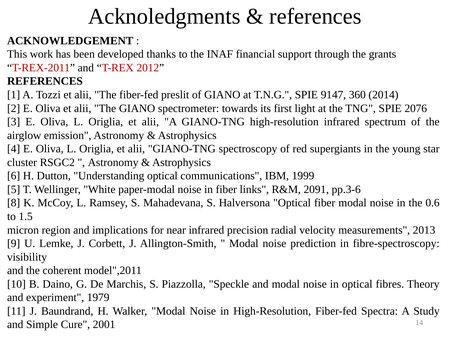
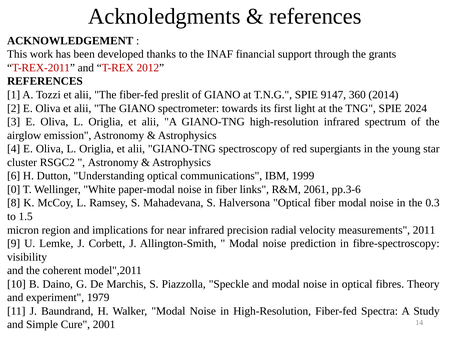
2076: 2076 -> 2024
5: 5 -> 0
2091: 2091 -> 2061
0.6: 0.6 -> 0.3
2013: 2013 -> 2011
